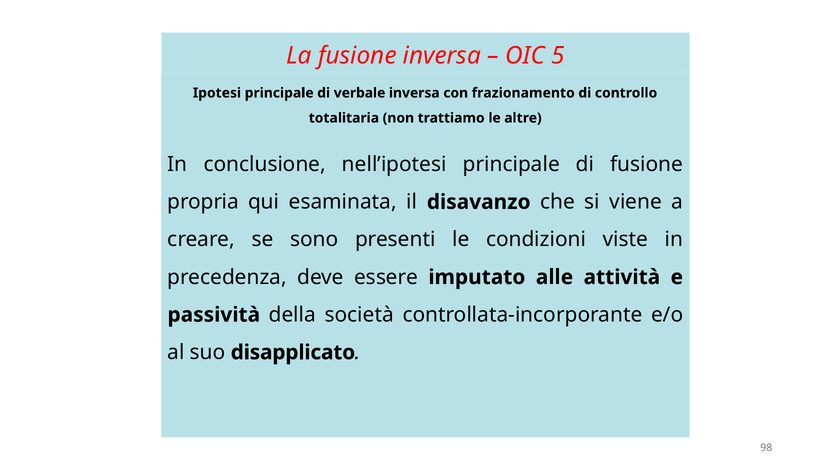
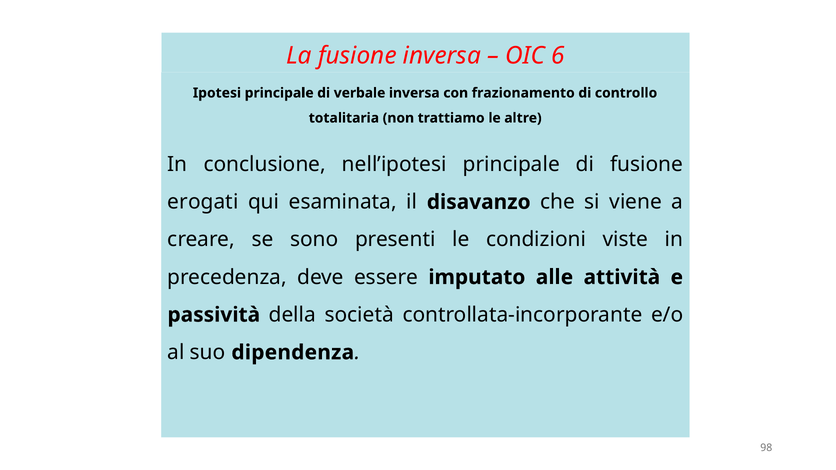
5: 5 -> 6
propria: propria -> erogati
disapplicato: disapplicato -> dipendenza
